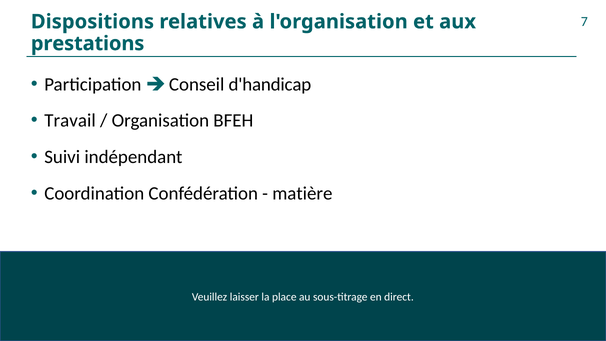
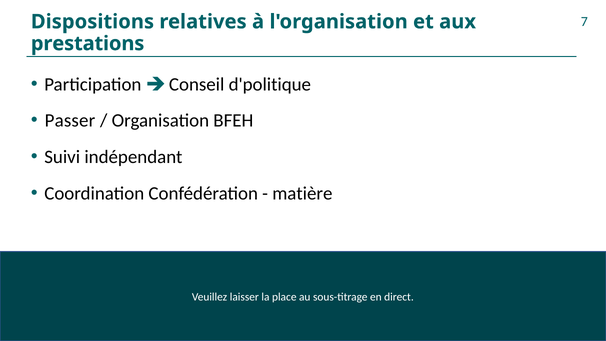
d'handicap: d'handicap -> d'politique
Travail: Travail -> Passer
